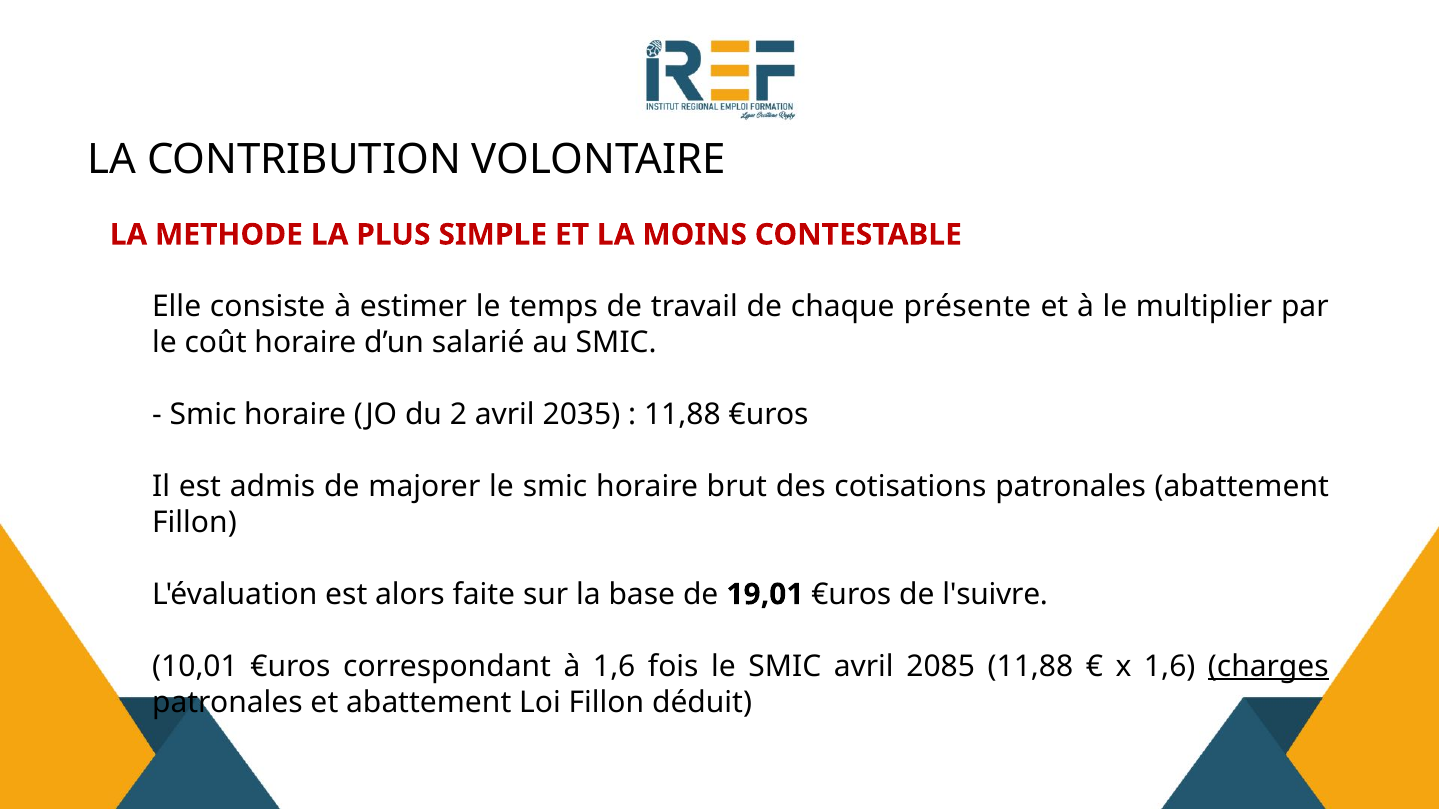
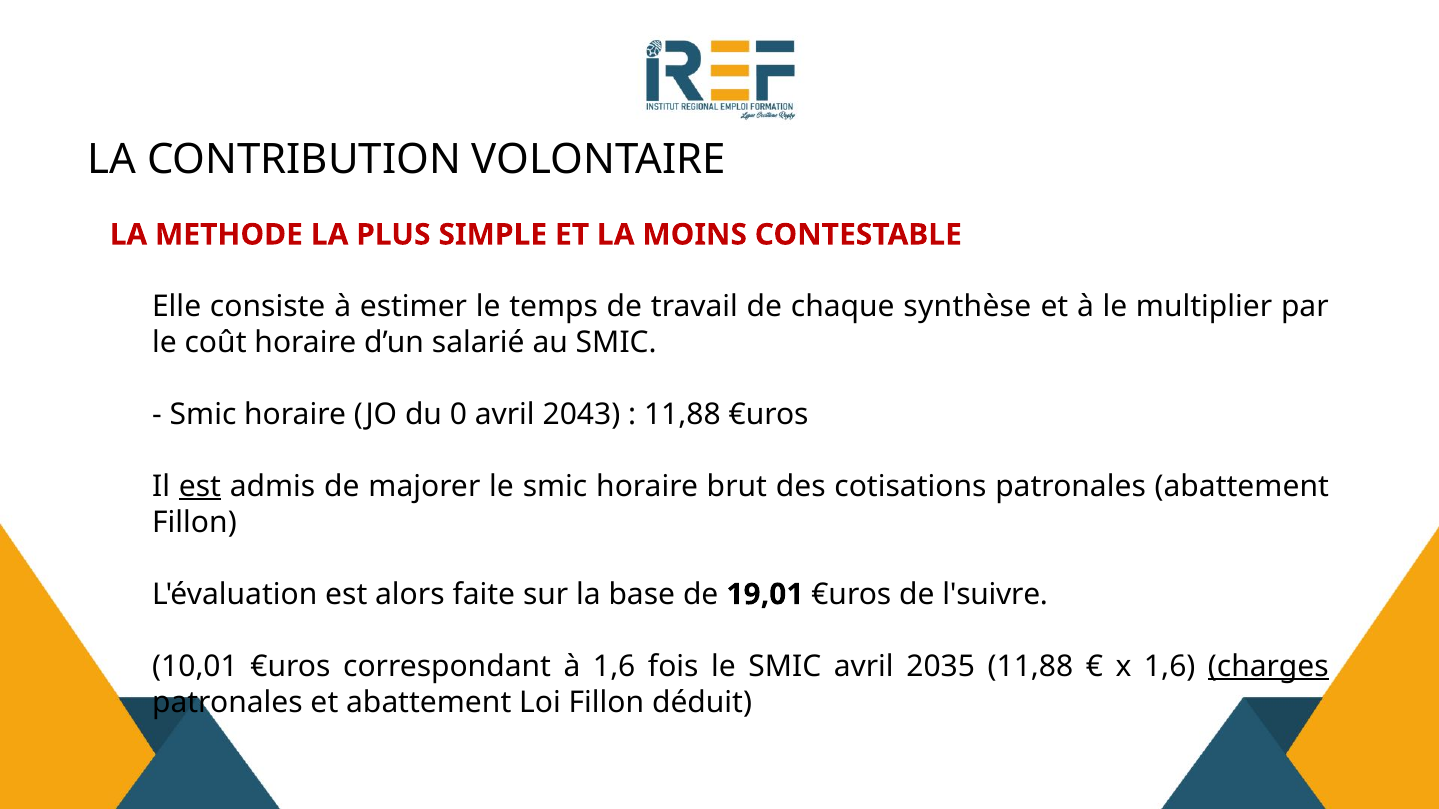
présente: présente -> synthèse
2: 2 -> 0
2035: 2035 -> 2043
est at (200, 487) underline: none -> present
2085: 2085 -> 2035
